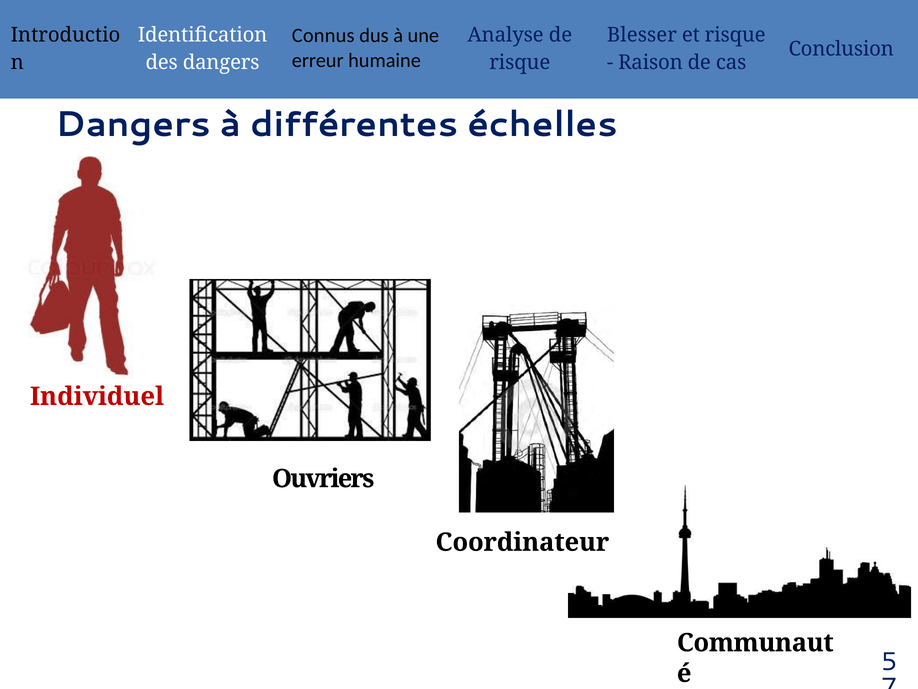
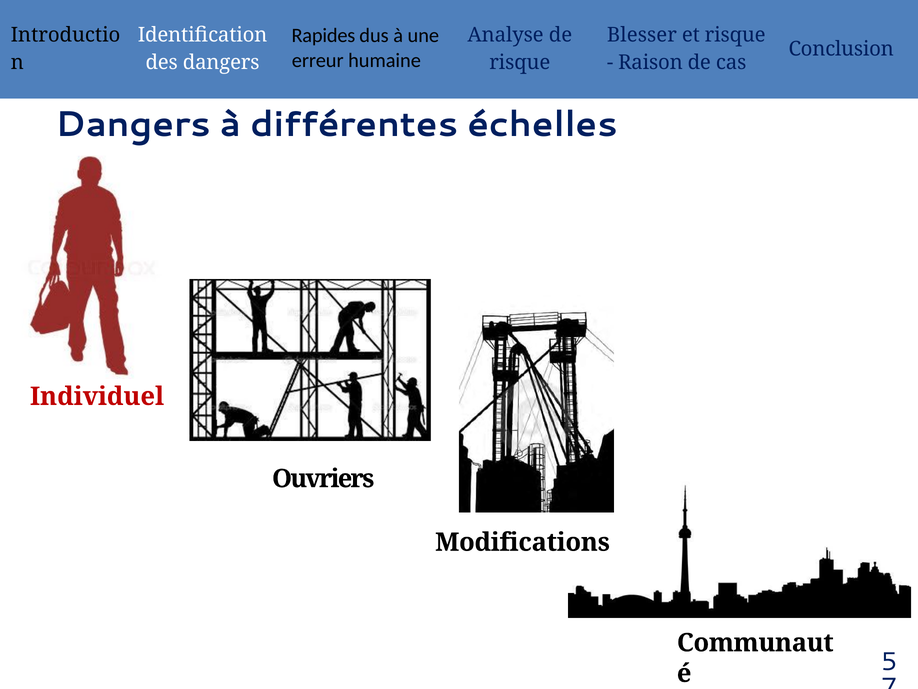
Connus: Connus -> Rapides
Coordinateur: Coordinateur -> Modifications
